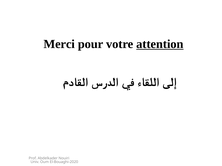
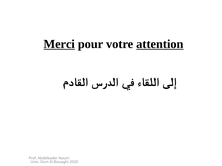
Merci underline: none -> present
